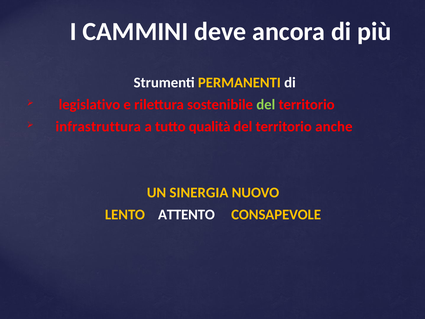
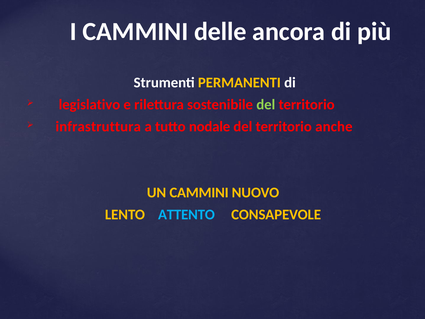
deve: deve -> delle
qualità: qualità -> nodale
UN SINERGIA: SINERGIA -> CAMMINI
ATTENTO colour: white -> light blue
